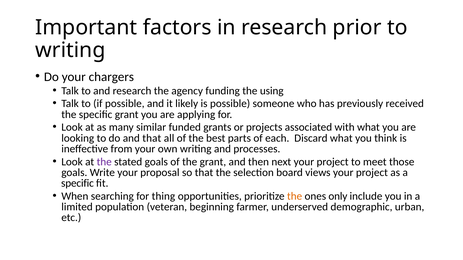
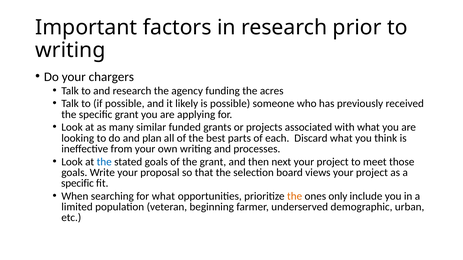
using: using -> acres
and that: that -> plan
the at (104, 162) colour: purple -> blue
for thing: thing -> what
